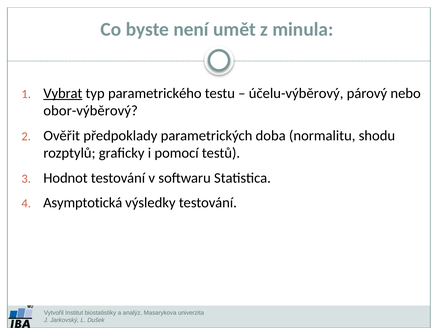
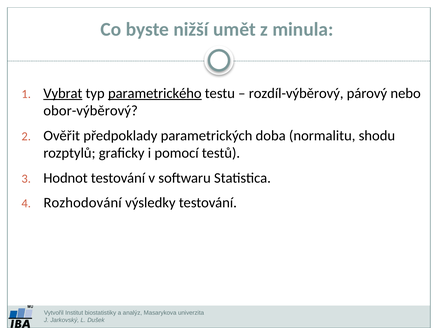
není: není -> nižší
parametrického underline: none -> present
účelu-výběrový: účelu-výběrový -> rozdíl-výběrový
Asymptotická: Asymptotická -> Rozhodování
